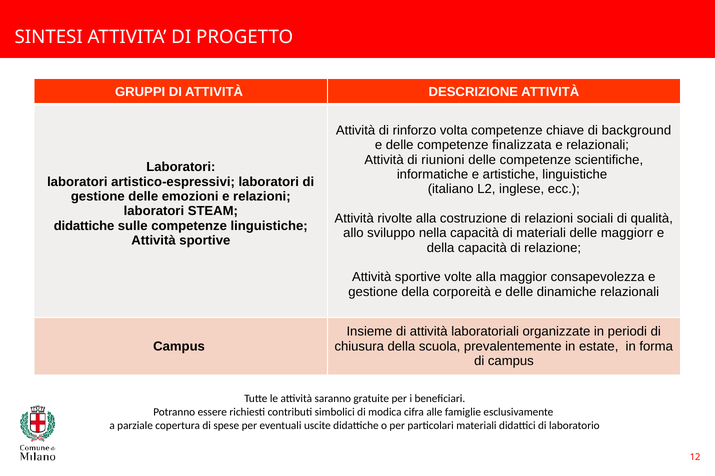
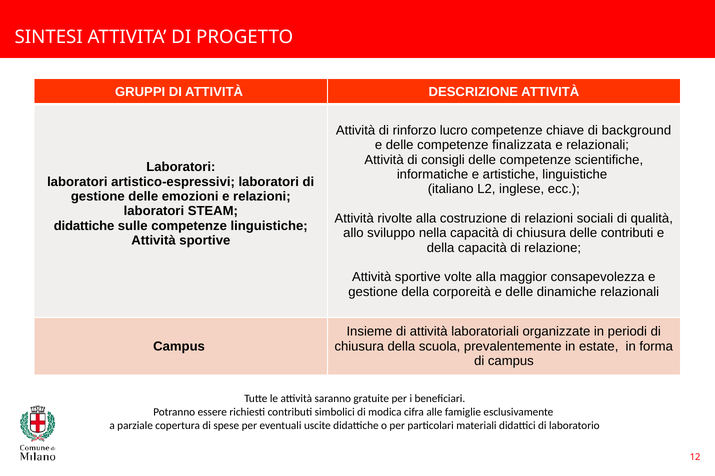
volta: volta -> lucro
riunioni: riunioni -> consigli
capacità di materiali: materiali -> chiusura
delle maggiorr: maggiorr -> contributi
